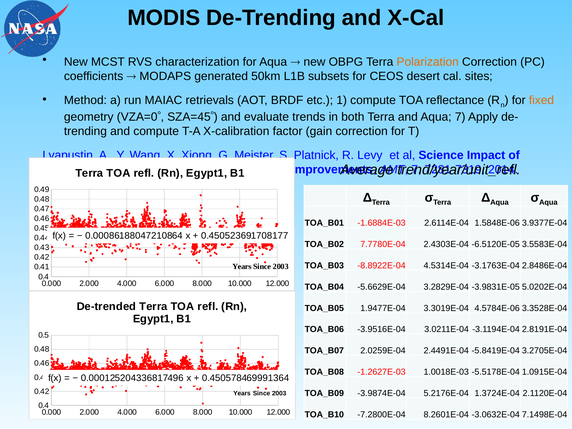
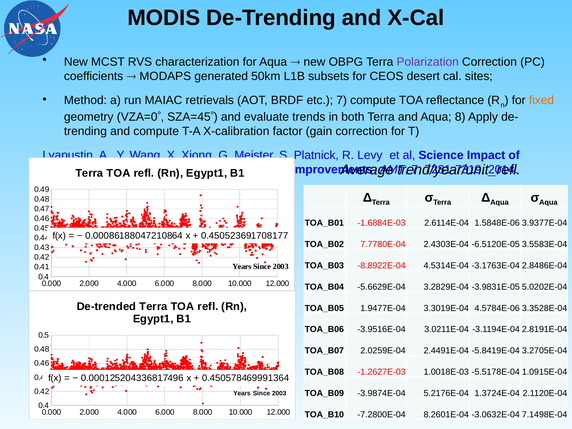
Polarization colour: orange -> purple
etc 1: 1 -> 7
Aqua 7: 7 -> 8
